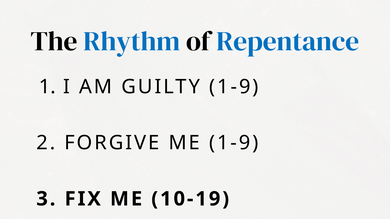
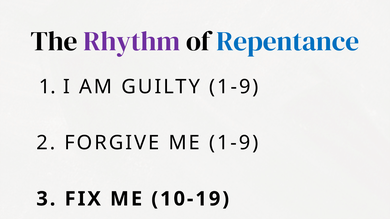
Rhythm colour: blue -> purple
